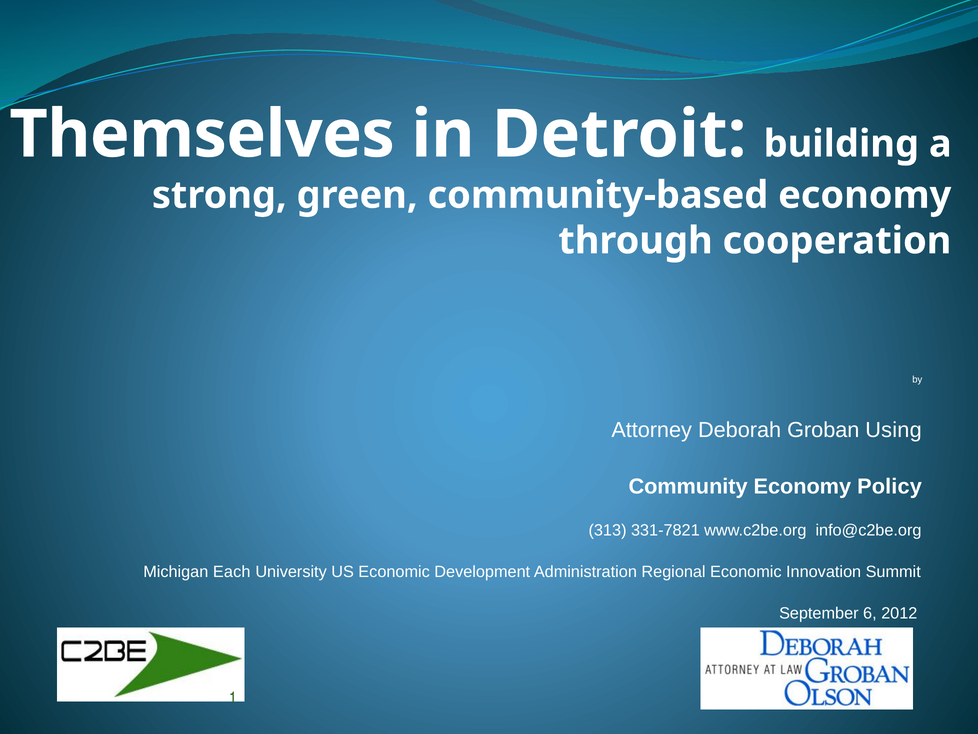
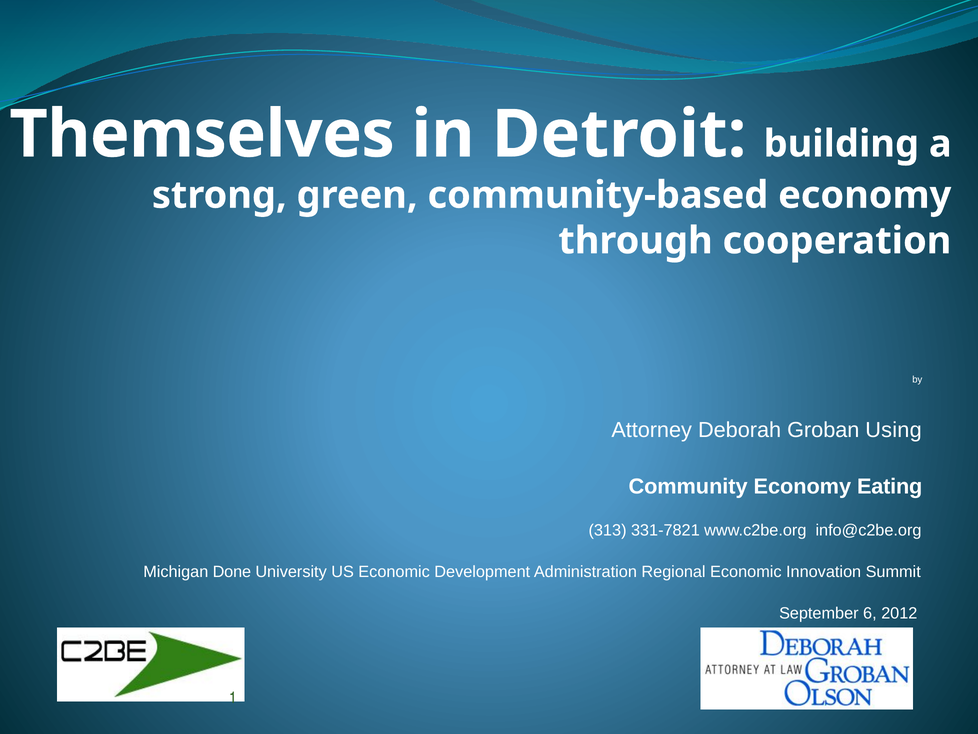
Policy: Policy -> Eating
Each: Each -> Done
